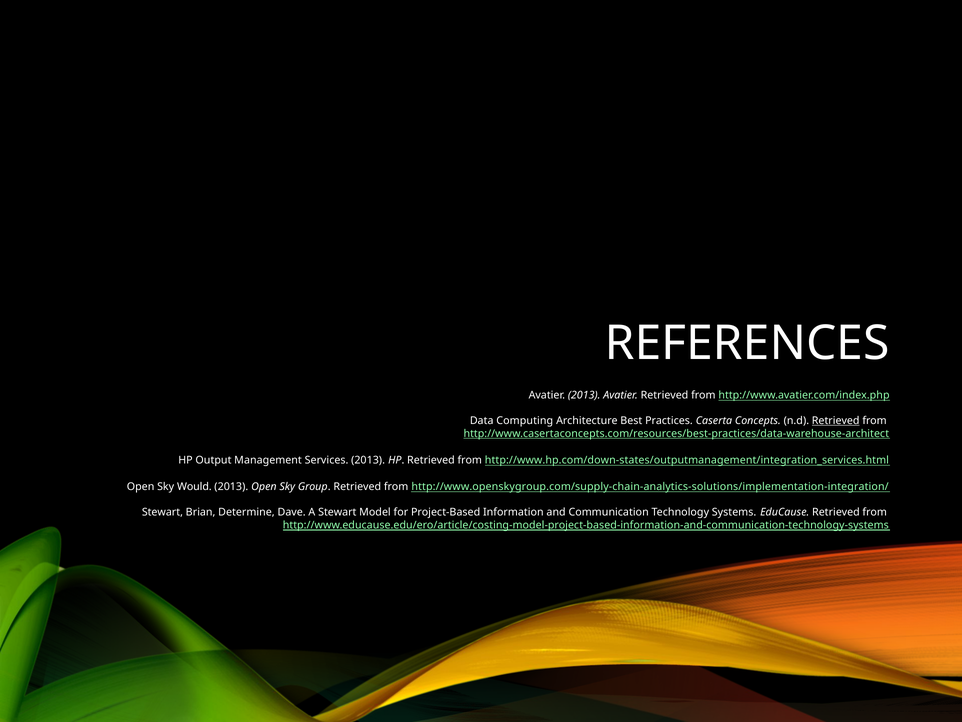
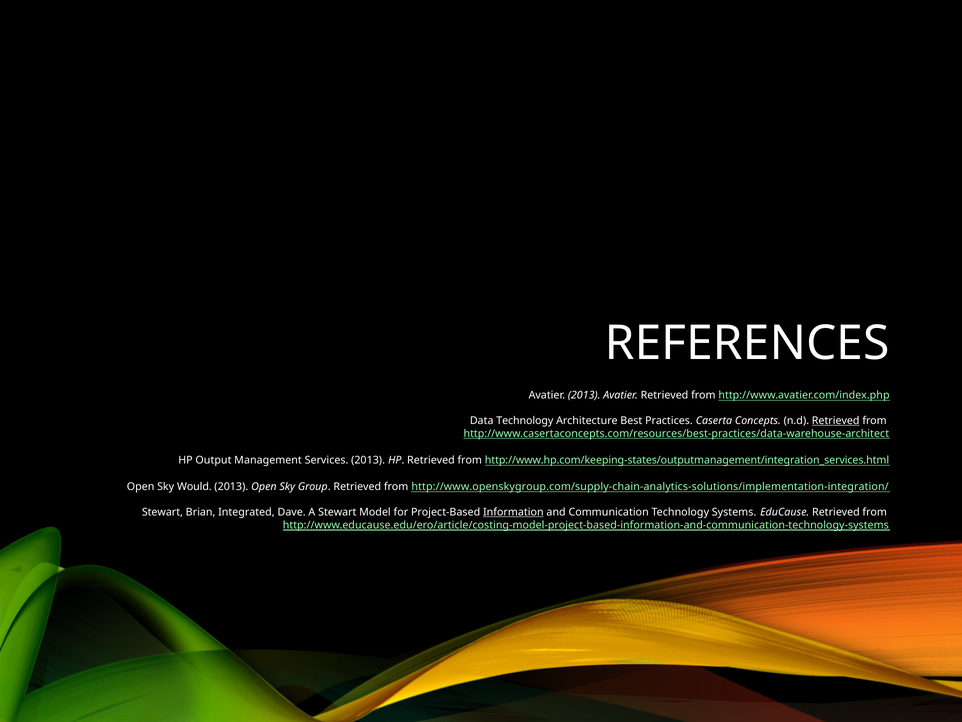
Data Computing: Computing -> Technology
http://www.hp.com/down-states/outputmanagement/integration_services.html: http://www.hp.com/down-states/outputmanagement/integration_services.html -> http://www.hp.com/keeping-states/outputmanagement/integration_services.html
Determine: Determine -> Integrated
Information underline: none -> present
